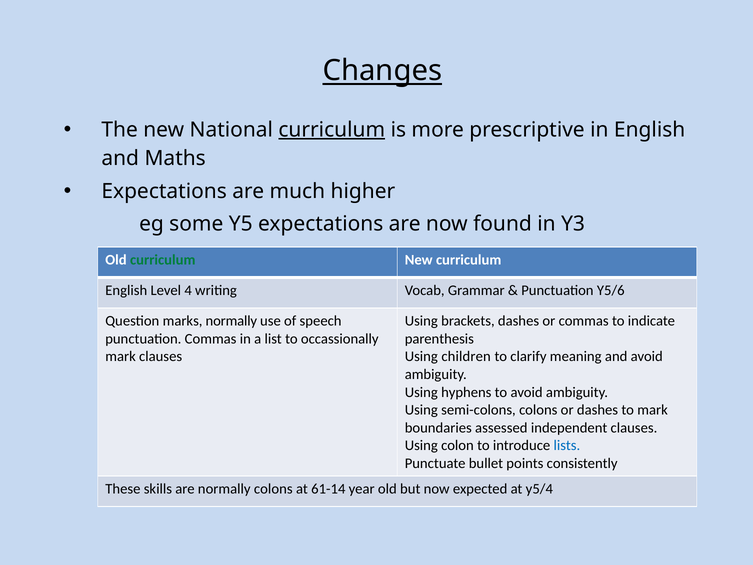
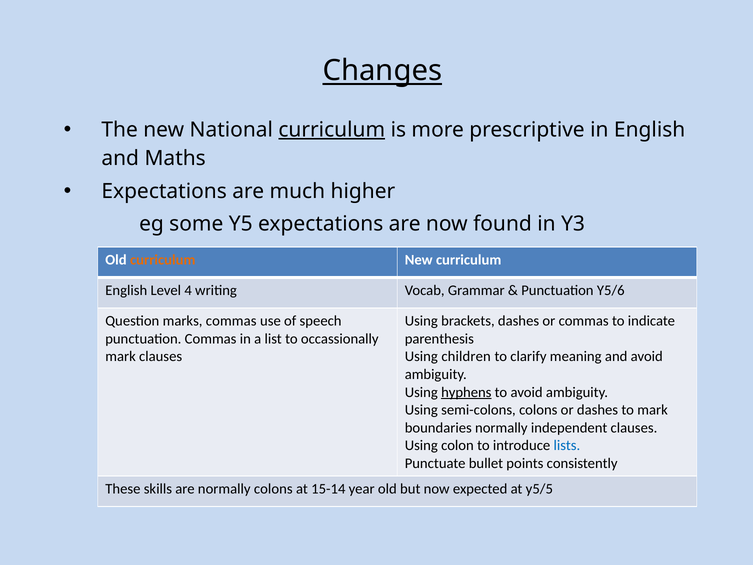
curriculum at (163, 260) colour: green -> orange
marks normally: normally -> commas
hyphens underline: none -> present
boundaries assessed: assessed -> normally
61-14: 61-14 -> 15-14
y5/4: y5/4 -> y5/5
